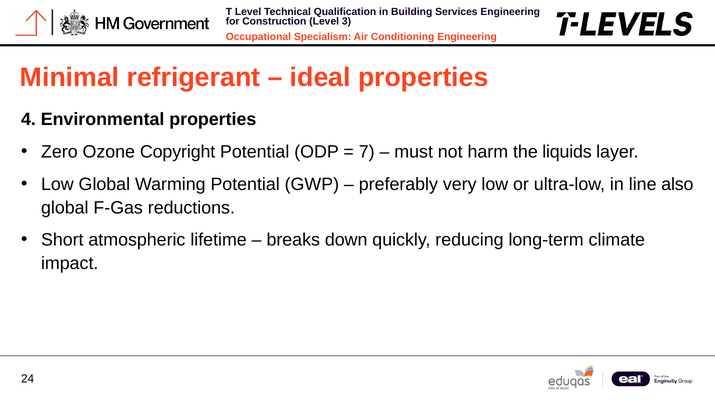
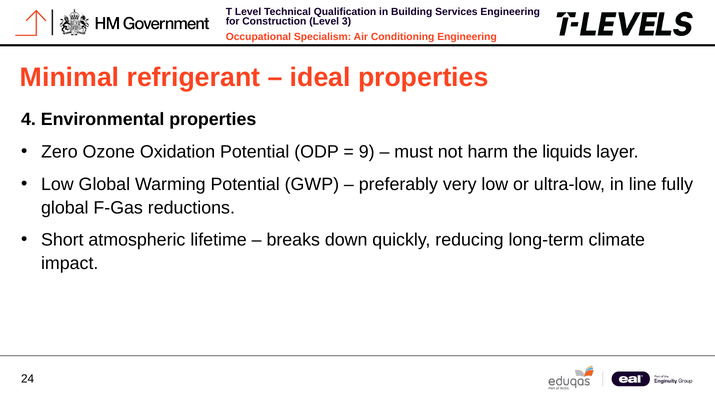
Copyright: Copyright -> Oxidation
7: 7 -> 9
also: also -> fully
